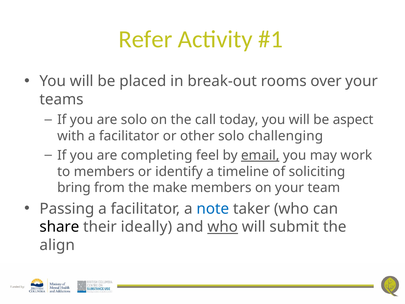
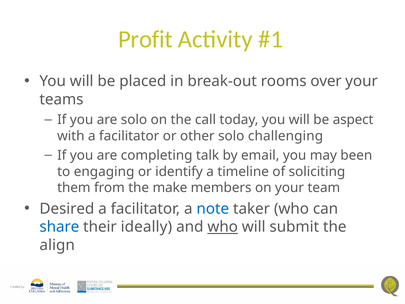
Refer: Refer -> Profit
feel: feel -> talk
email underline: present -> none
work: work -> been
to members: members -> engaging
bring: bring -> them
Passing: Passing -> Desired
share colour: black -> blue
